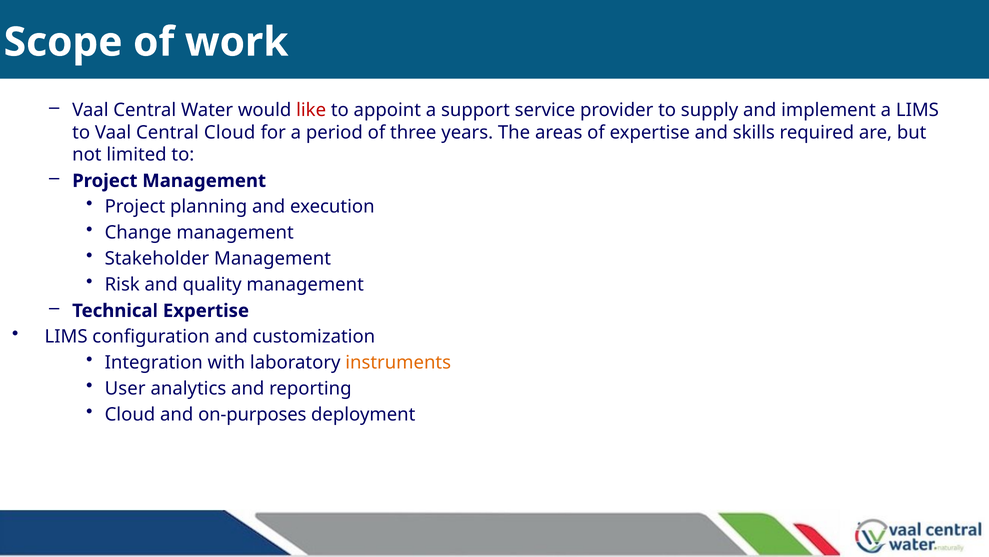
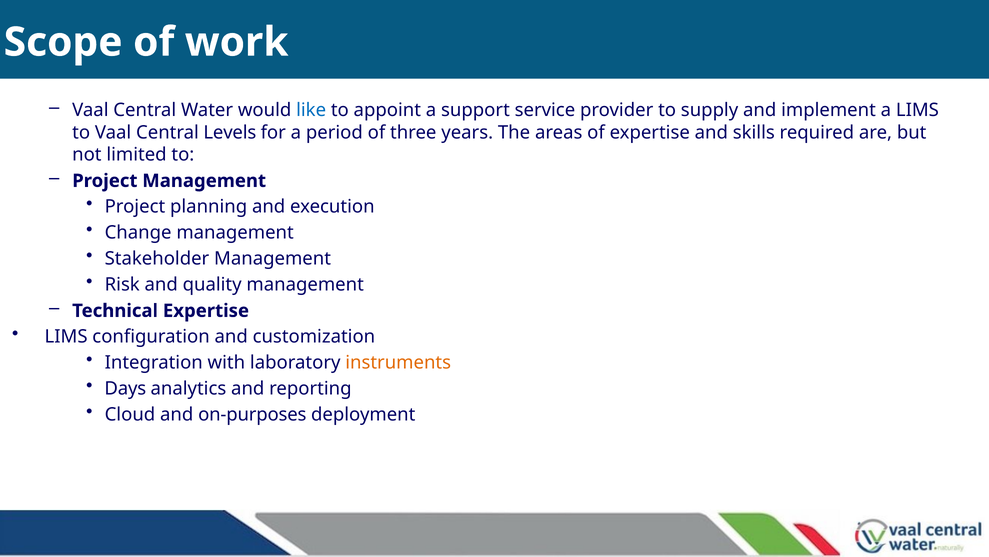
like colour: red -> blue
Central Cloud: Cloud -> Levels
User: User -> Days
